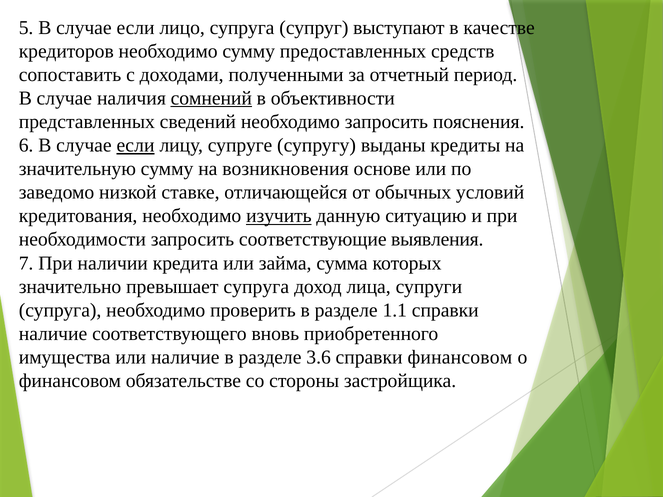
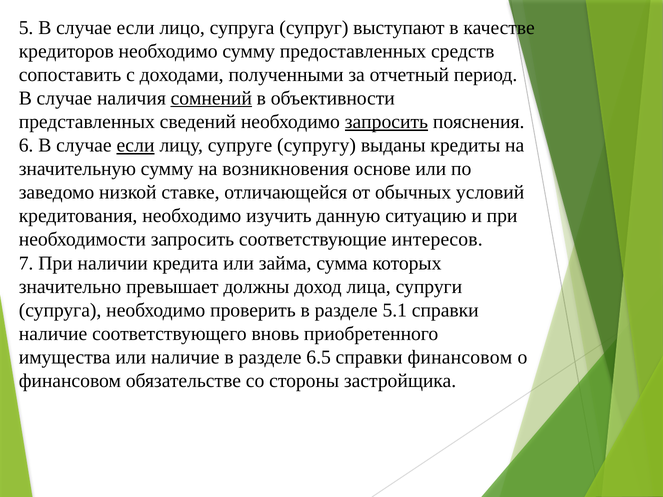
запросить at (386, 122) underline: none -> present
изучить underline: present -> none
выявления: выявления -> интересов
превышает супруга: супруга -> должны
1.1: 1.1 -> 5.1
3.6: 3.6 -> 6.5
